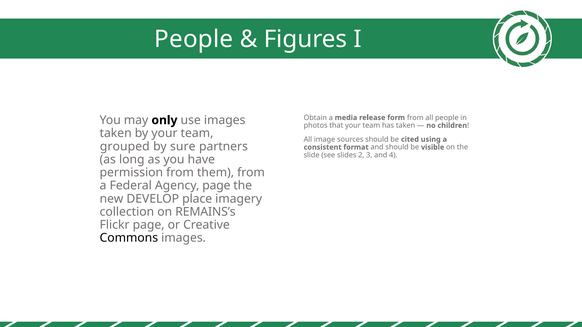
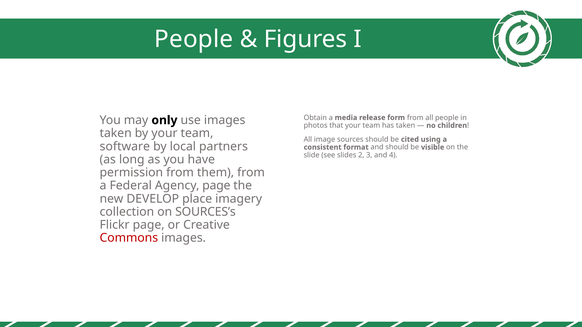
grouped: grouped -> software
sure: sure -> local
REMAINS’s: REMAINS’s -> SOURCES’s
Commons colour: black -> red
